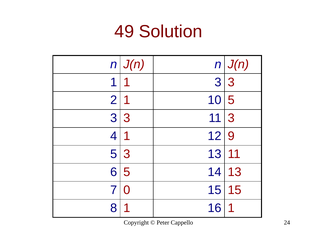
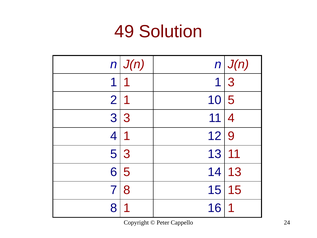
1 1 3: 3 -> 1
11 3: 3 -> 4
7 0: 0 -> 8
